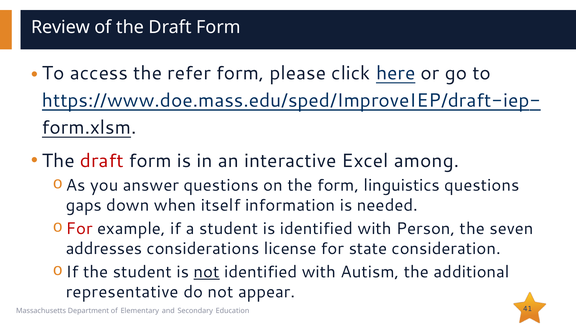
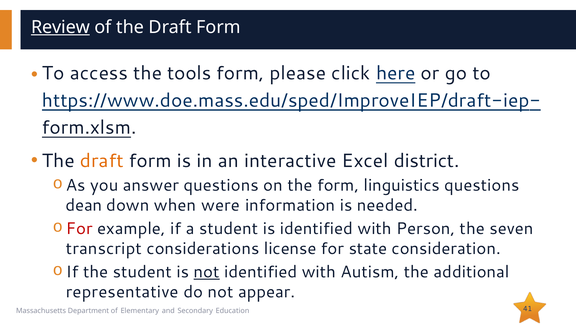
Review underline: none -> present
refer: refer -> tools
draft at (102, 161) colour: red -> orange
among: among -> district
gaps: gaps -> dean
itself: itself -> were
addresses: addresses -> transcript
